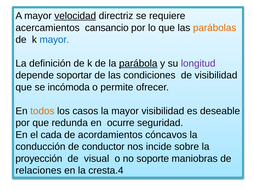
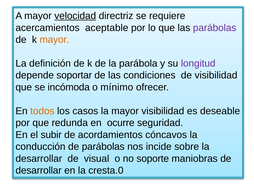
cansancio: cansancio -> aceptable
parábolas at (215, 28) colour: orange -> purple
mayor at (54, 40) colour: blue -> orange
parábola underline: present -> none
permite: permite -> mínimo
cada: cada -> subir
de conductor: conductor -> parábolas
proyección at (39, 158): proyección -> desarrollar
relaciones at (38, 170): relaciones -> desarrollar
cresta.4: cresta.4 -> cresta.0
